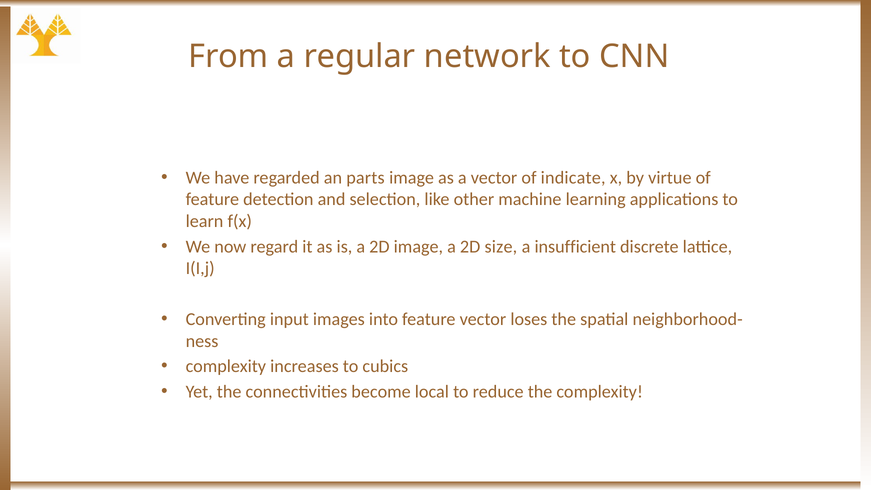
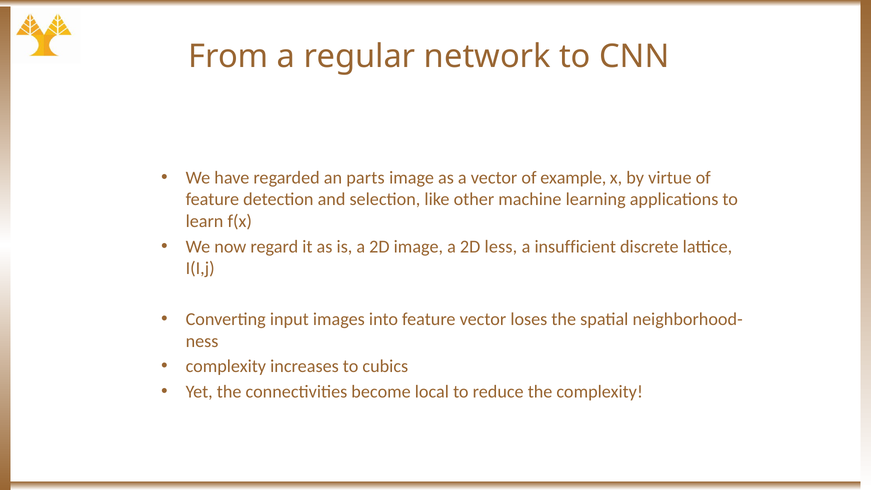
indicate: indicate -> example
size: size -> less
